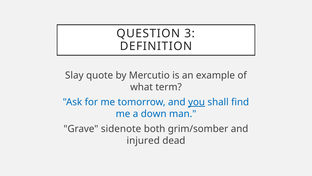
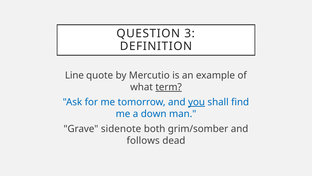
Slay: Slay -> Line
term underline: none -> present
injured: injured -> follows
